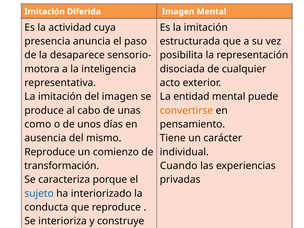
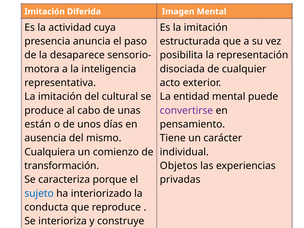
del imagen: imagen -> cultural
convertirse colour: orange -> purple
como: como -> están
Reproduce at (50, 152): Reproduce -> Cualquiera
Cuando: Cuando -> Objetos
